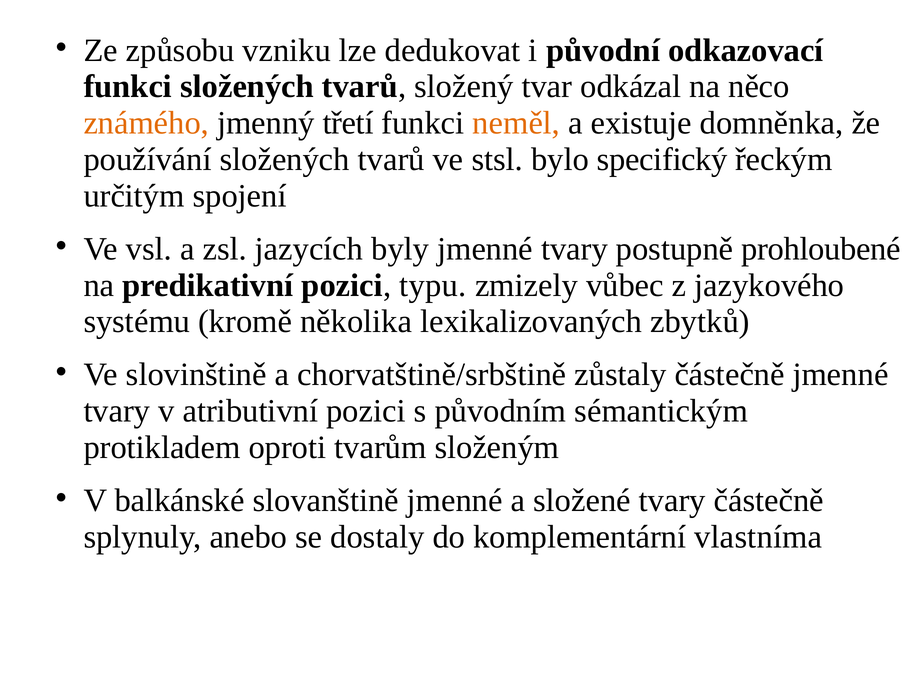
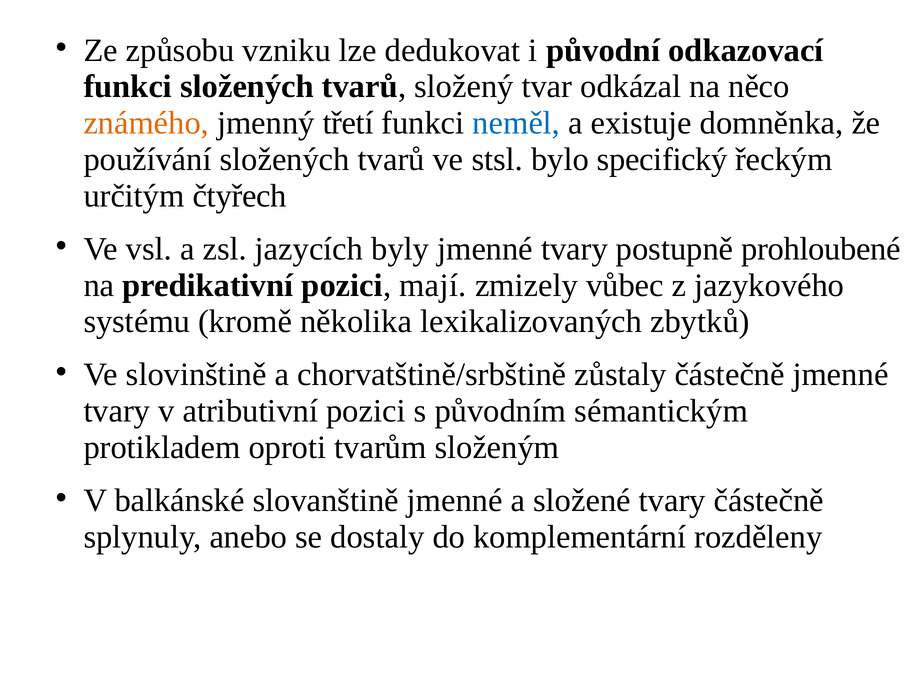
neměl colour: orange -> blue
spojení: spojení -> čtyřech
typu: typu -> mají
vlastníma: vlastníma -> rozděleny
